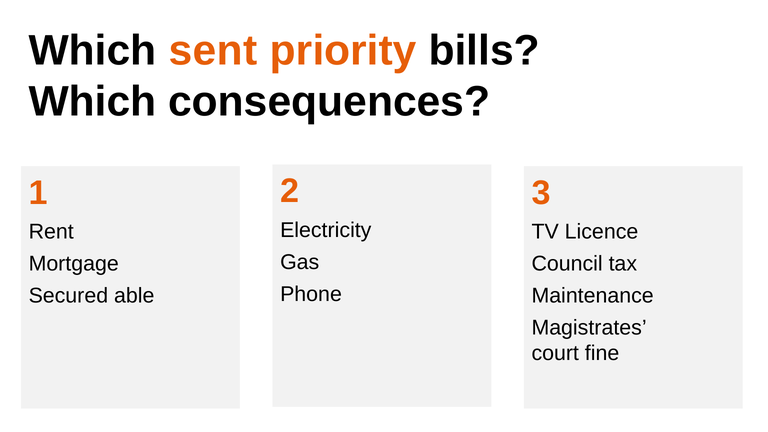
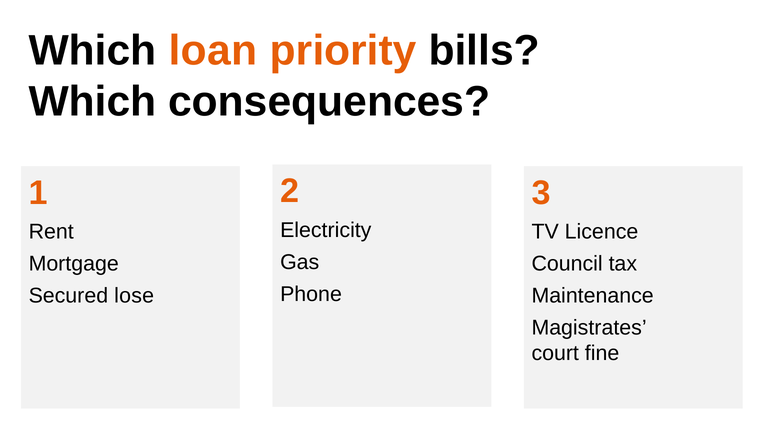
sent: sent -> loan
able: able -> lose
